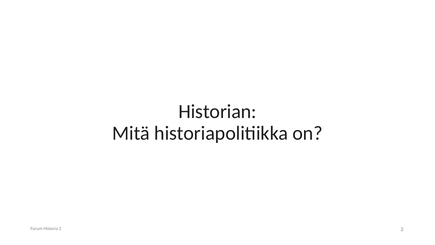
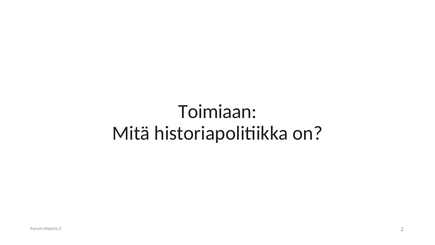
Historian: Historian -> Toimiaan
